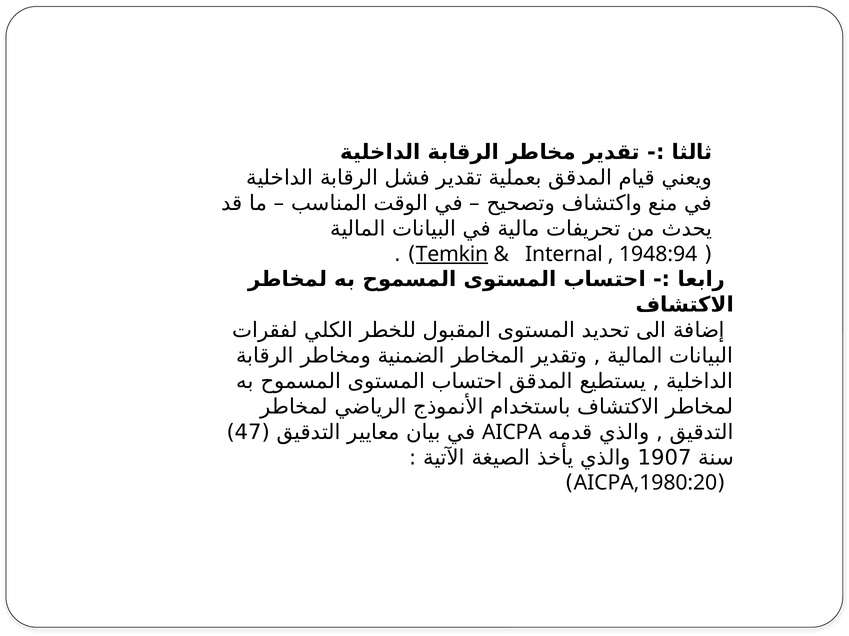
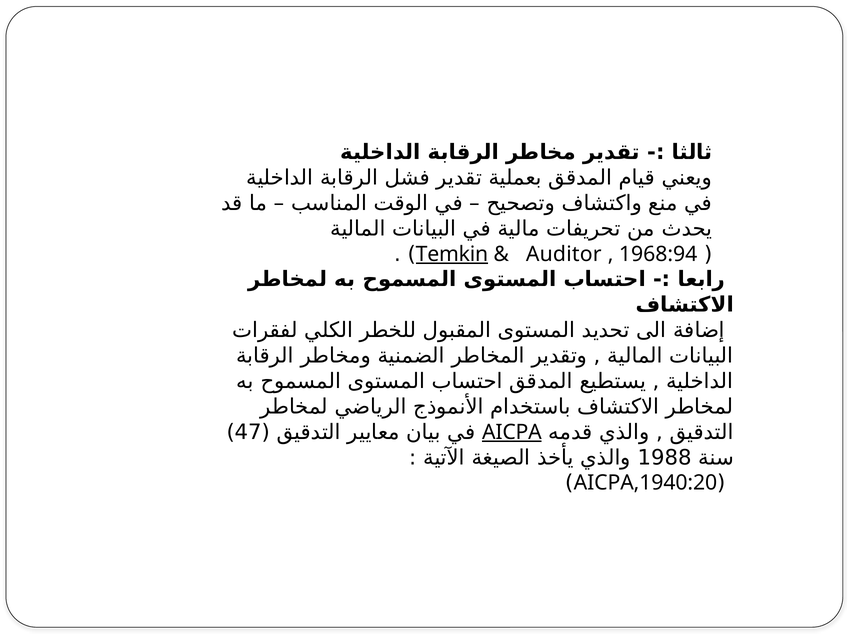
Internal: Internal -> Auditor
1948:94: 1948:94 -> 1968:94
AICPA underline: none -> present
1907: 1907 -> 1988
AICPA,1980:20: AICPA,1980:20 -> AICPA,1940:20
